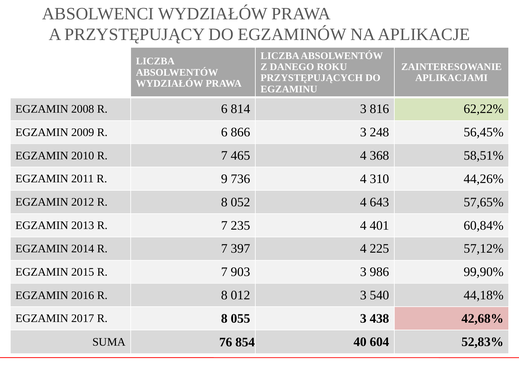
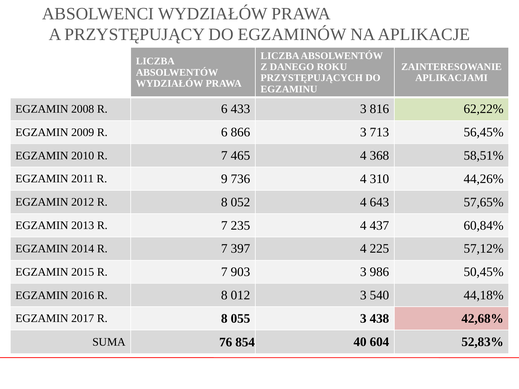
814: 814 -> 433
248: 248 -> 713
401: 401 -> 437
99,90%: 99,90% -> 50,45%
